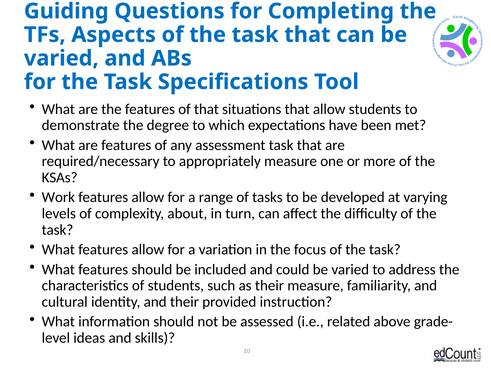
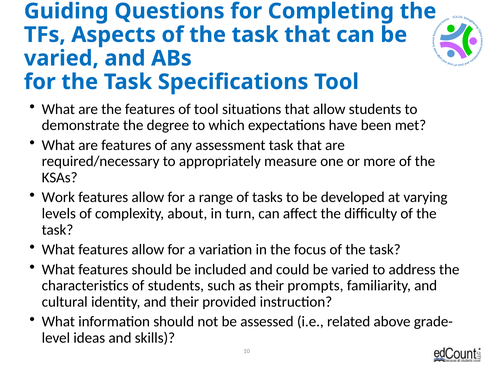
of that: that -> tool
their measure: measure -> prompts
